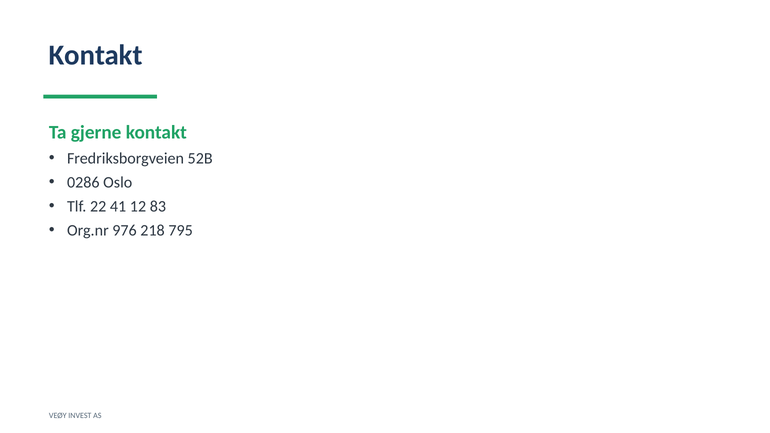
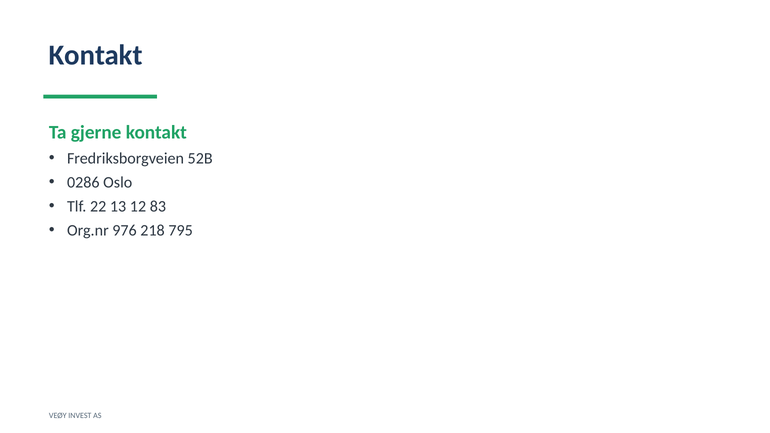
41: 41 -> 13
